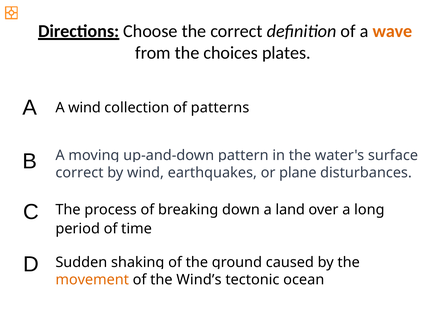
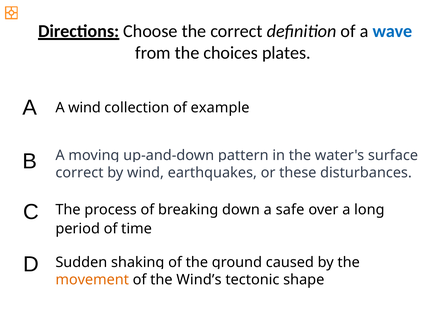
wave colour: orange -> blue
patterns: patterns -> example
plane: plane -> these
land: land -> safe
ocean: ocean -> shape
